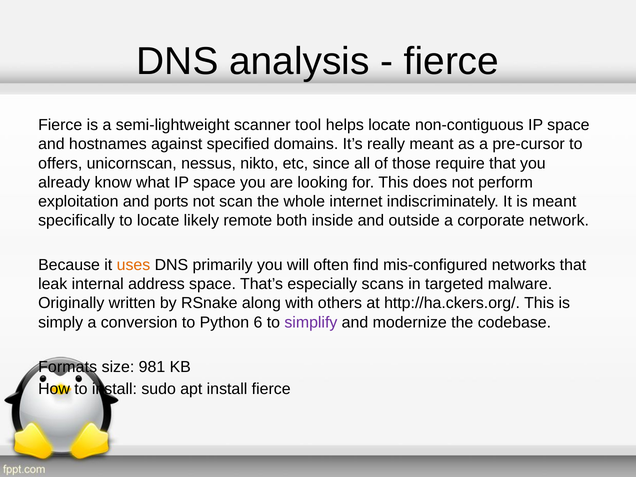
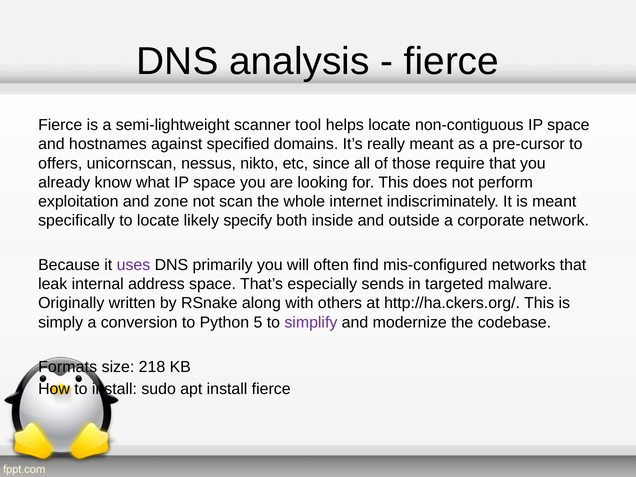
ports: ports -> zone
remote: remote -> specify
uses colour: orange -> purple
scans: scans -> sends
6: 6 -> 5
981: 981 -> 218
